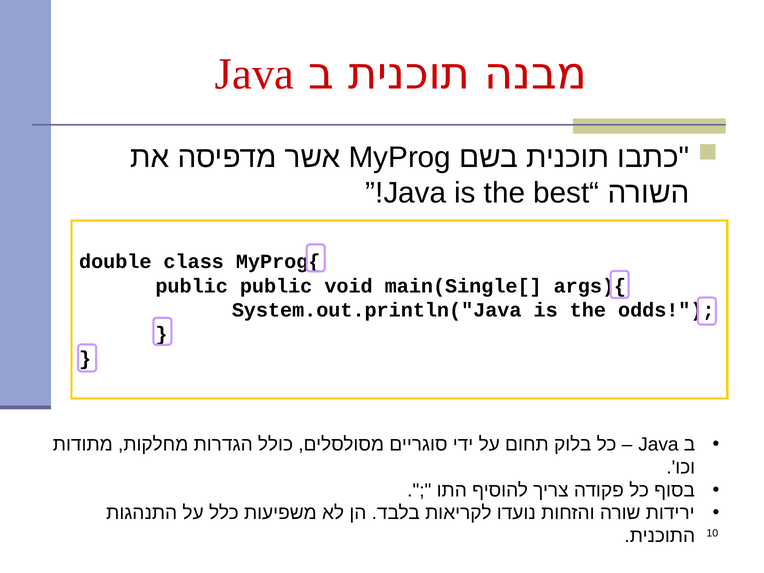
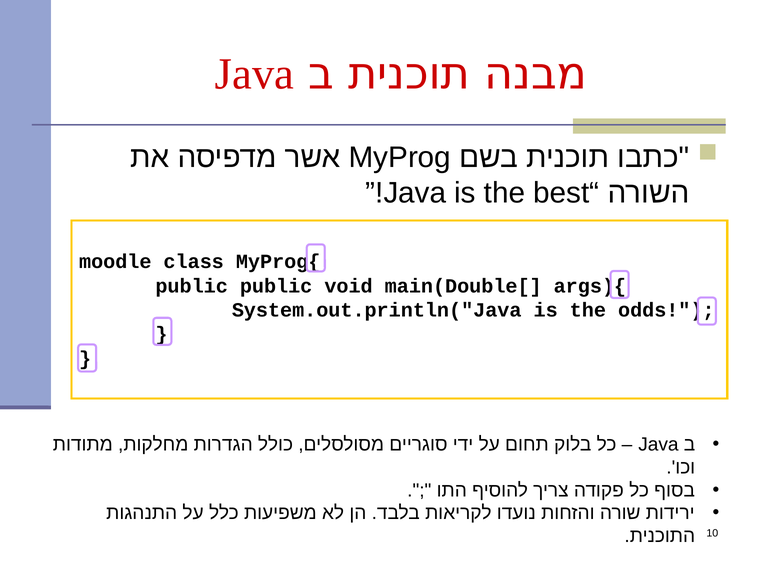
double: double -> moodle
main(Single[: main(Single[ -> main(Double[
